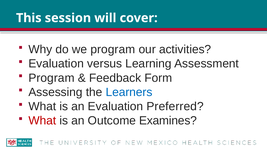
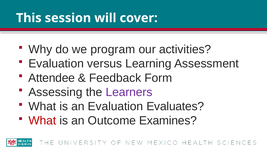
Program at (51, 78): Program -> Attendee
Learners colour: blue -> purple
Preferred: Preferred -> Evaluates
